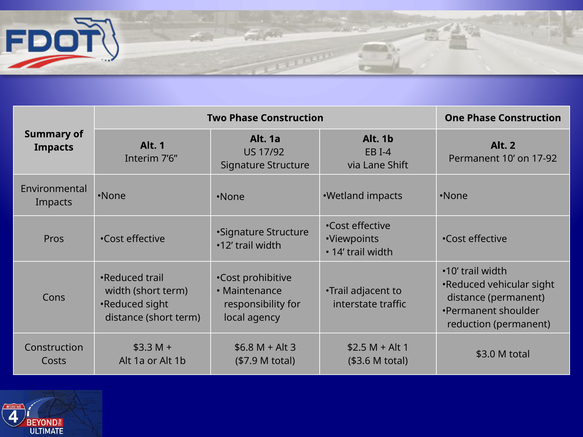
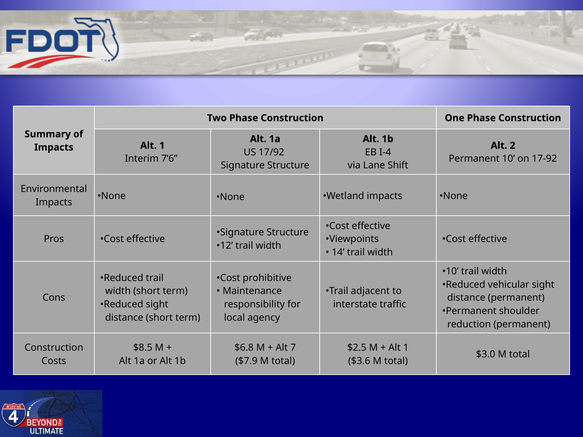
$3.3: $3.3 -> $8.5
3: 3 -> 7
